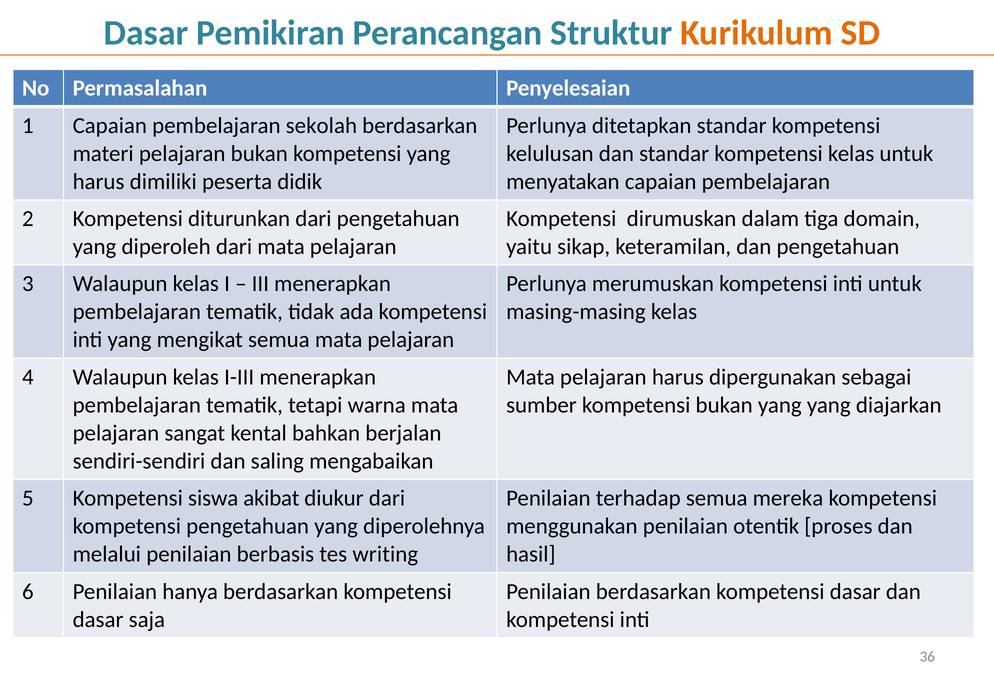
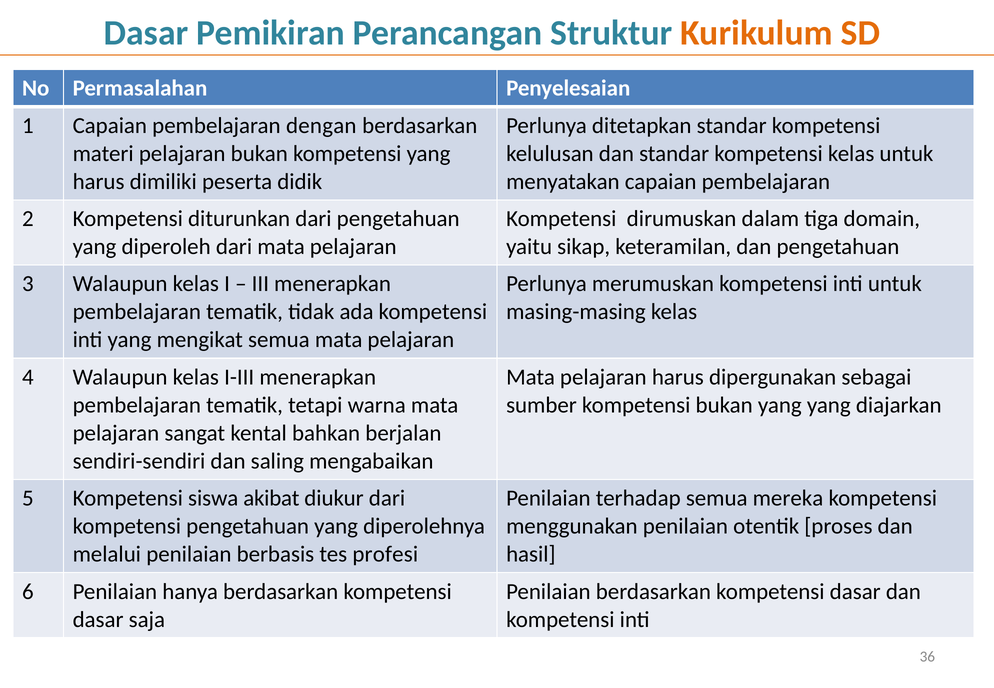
sekolah: sekolah -> dengan
writing: writing -> profesi
